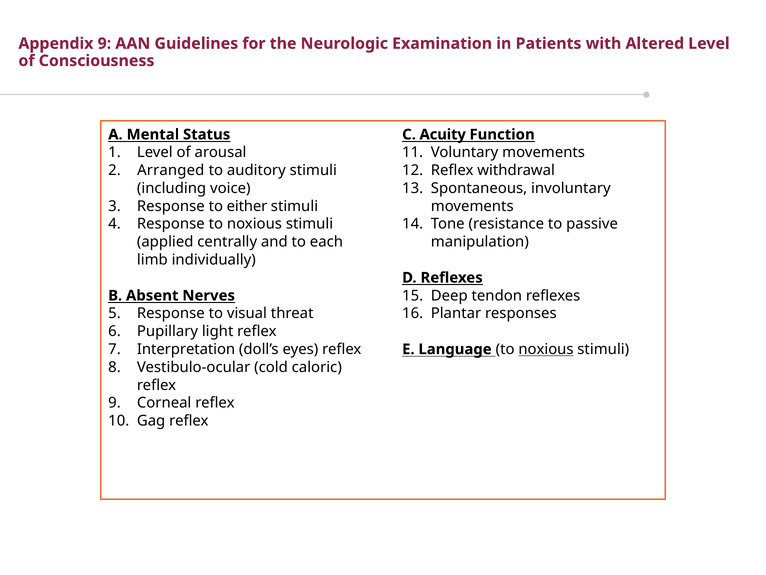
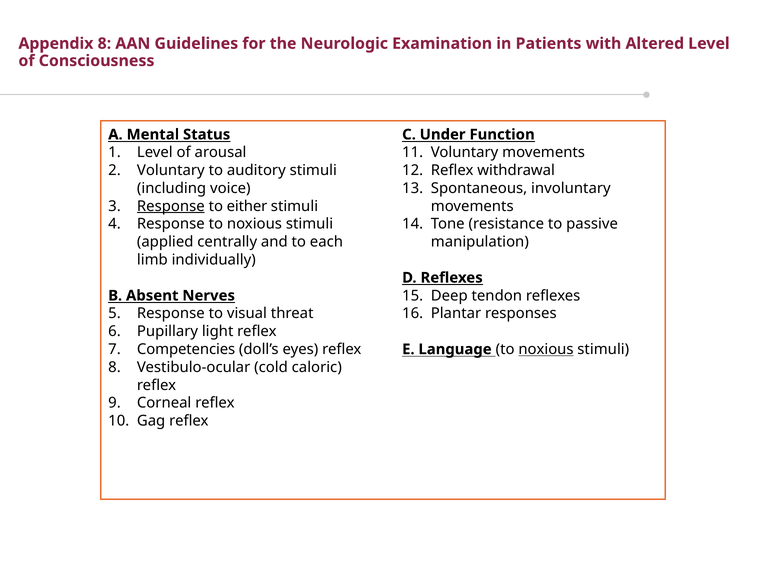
Appendix 9: 9 -> 8
Acuity: Acuity -> Under
Arranged at (171, 170): Arranged -> Voluntary
Response at (171, 206) underline: none -> present
Interpretation: Interpretation -> Competencies
